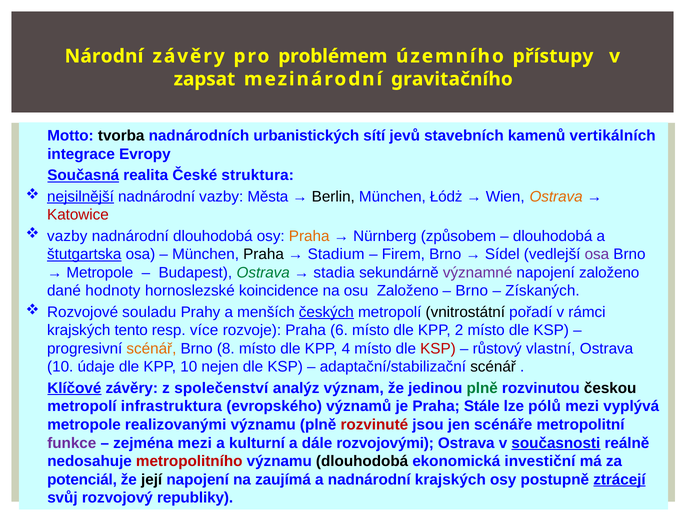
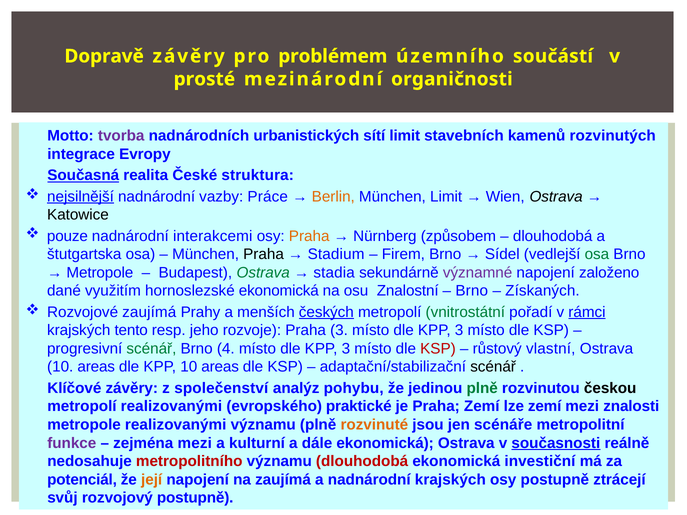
Národní: Národní -> Dopravě
přístupy: přístupy -> součástí
zapsat: zapsat -> prosté
gravitačního: gravitačního -> organičnosti
tvorba colour: black -> purple
sítí jevů: jevů -> limit
vertikálních: vertikálních -> rozvinutých
Města: Města -> Práce
Berlin colour: black -> orange
München Łódż: Łódż -> Limit
Ostrava at (556, 197) colour: orange -> black
Katowice colour: red -> black
vazby at (67, 236): vazby -> pouze
nadnárodní dlouhodobá: dlouhodobá -> interakcemi
štutgartska underline: present -> none
osa at (597, 254) colour: purple -> green
hodnoty: hodnoty -> využitím
hornoslezské koincidence: koincidence -> ekonomická
osu Založeno: Založeno -> Znalostní
Rozvojové souladu: souladu -> zaujímá
vnitrostátní colour: black -> green
rámci underline: none -> present
více: více -> jeho
Praha 6: 6 -> 3
2 at (459, 331): 2 -> 3
scénář at (151, 349) colour: orange -> green
8: 8 -> 4
4 at (346, 349): 4 -> 3
údaje at (96, 367): údaje -> areas
KPP 10 nejen: nejen -> areas
Klíčové underline: present -> none
význam: význam -> pohybu
metropolí infrastruktura: infrastruktura -> realizovanými
významů: významů -> praktické
Praha Stále: Stále -> Zemí
lze pólů: pólů -> zemí
vyplývá: vyplývá -> znalosti
rozvinuté colour: red -> orange
dále rozvojovými: rozvojovými -> ekonomická
dlouhodobá at (362, 462) colour: black -> red
její colour: black -> orange
ztrácejí underline: present -> none
rozvojový republiky: republiky -> postupně
